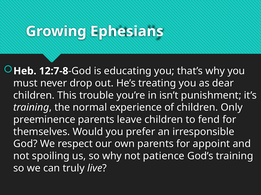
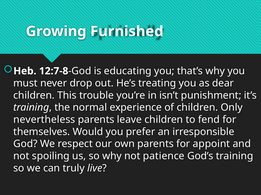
Ephesians: Ephesians -> Furnished
preeminence: preeminence -> nevertheless
